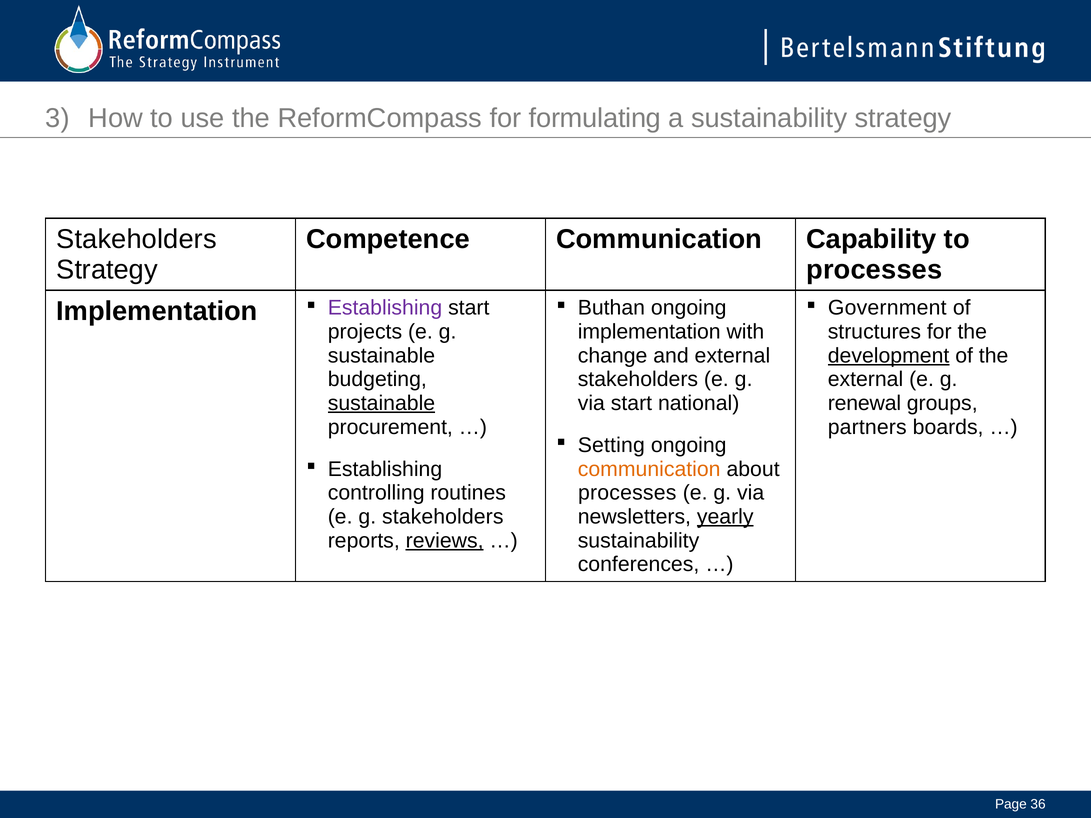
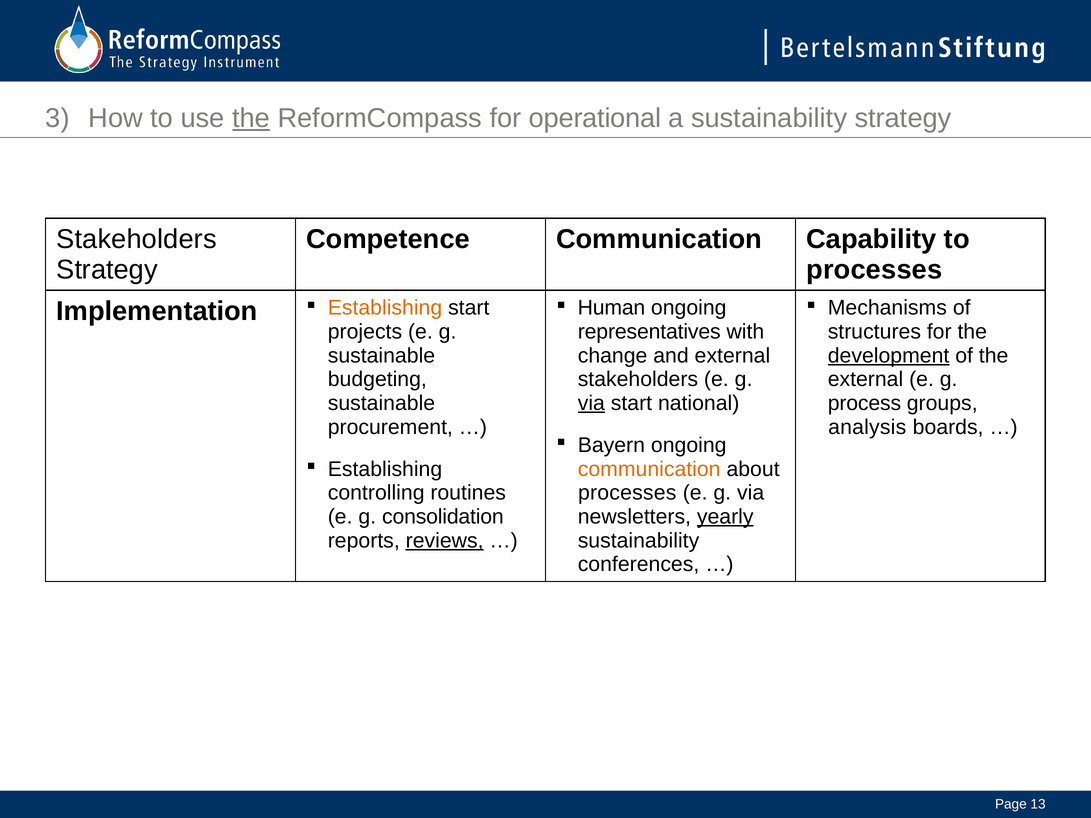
the at (251, 118) underline: none -> present
formulating: formulating -> operational
Buthan: Buthan -> Human
Government: Government -> Mechanisms
Establishing at (385, 308) colour: purple -> orange
implementation at (649, 332): implementation -> representatives
sustainable at (381, 403) underline: present -> none
via at (591, 403) underline: none -> present
renewal: renewal -> process
partners: partners -> analysis
Setting: Setting -> Bayern
g stakeholders: stakeholders -> consolidation
36: 36 -> 13
